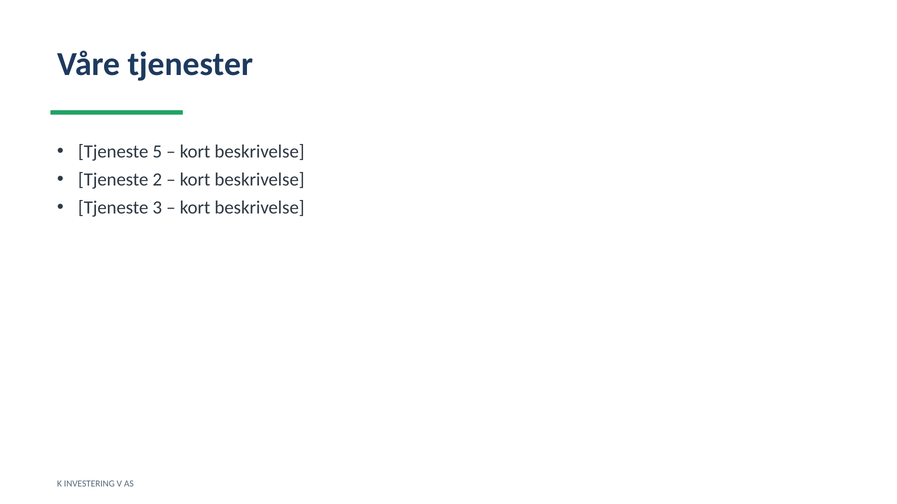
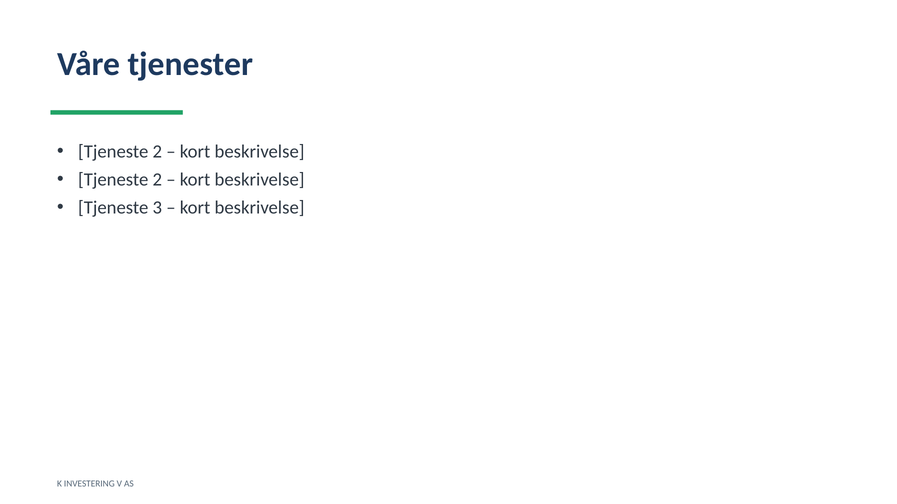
5 at (157, 152): 5 -> 2
